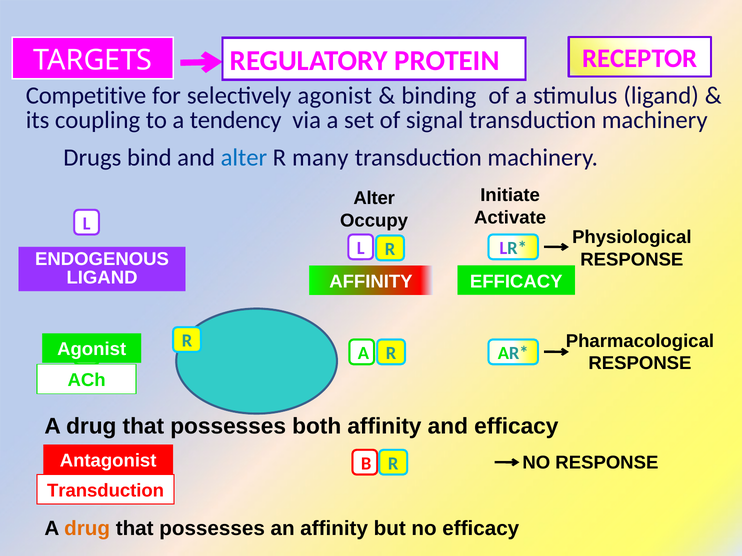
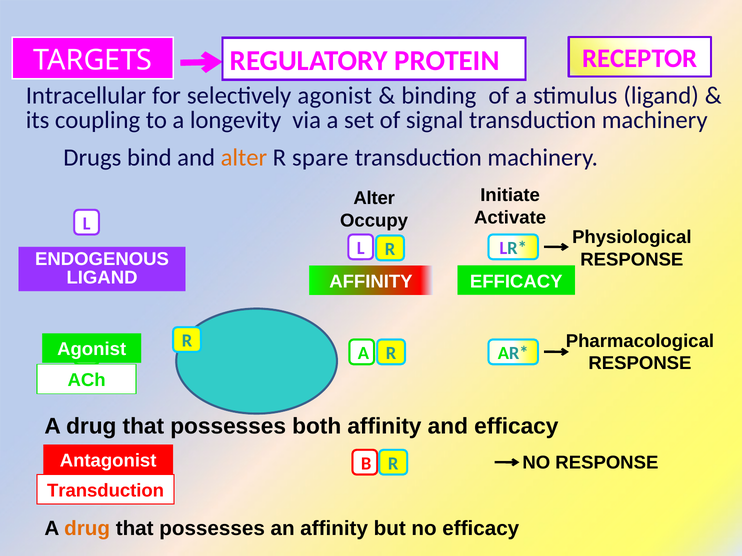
Competitive: Competitive -> Intracellular
tendency: tendency -> longevity
alter at (244, 157) colour: blue -> orange
many: many -> spare
